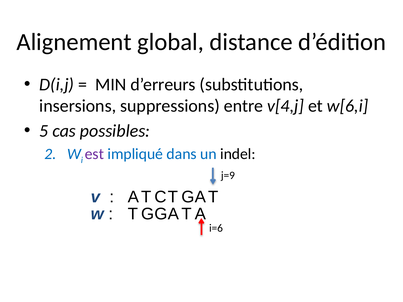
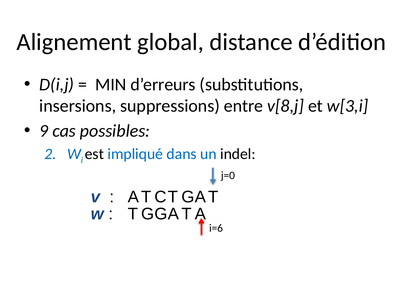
v[4,j: v[4,j -> v[8,j
w[6,i: w[6,i -> w[3,i
5: 5 -> 9
est colour: purple -> black
j=9: j=9 -> j=0
